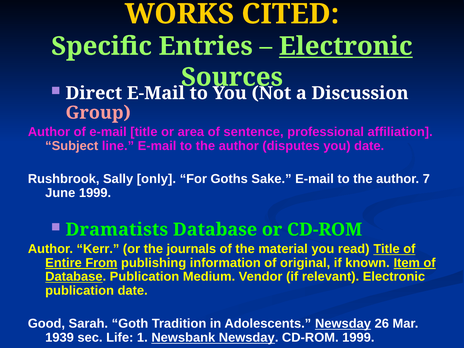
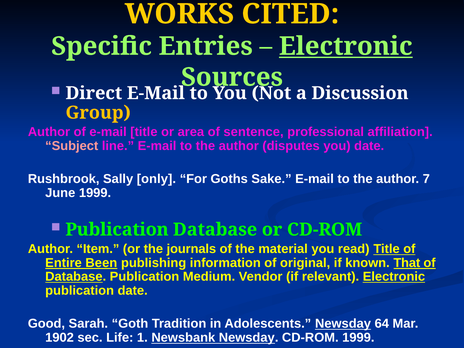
Group colour: pink -> yellow
Dramatists at (117, 230): Dramatists -> Publication
Kerr: Kerr -> Item
From: From -> Been
Item: Item -> That
Electronic at (394, 277) underline: none -> present
26: 26 -> 64
1939: 1939 -> 1902
